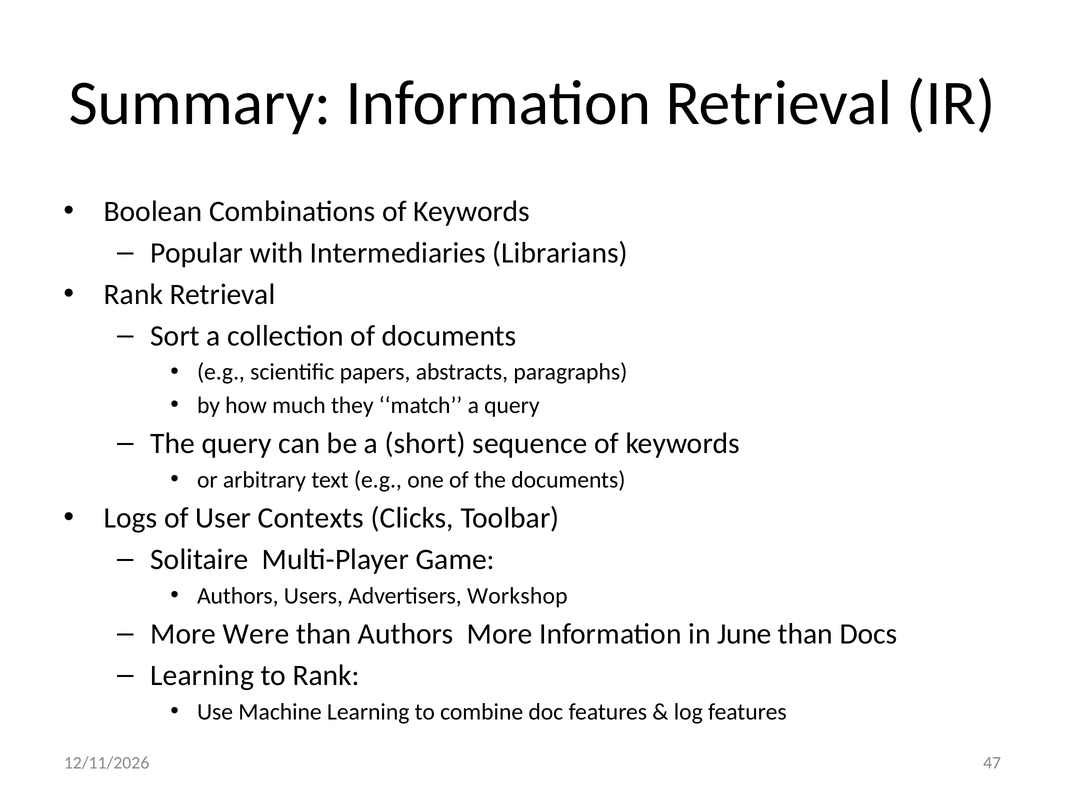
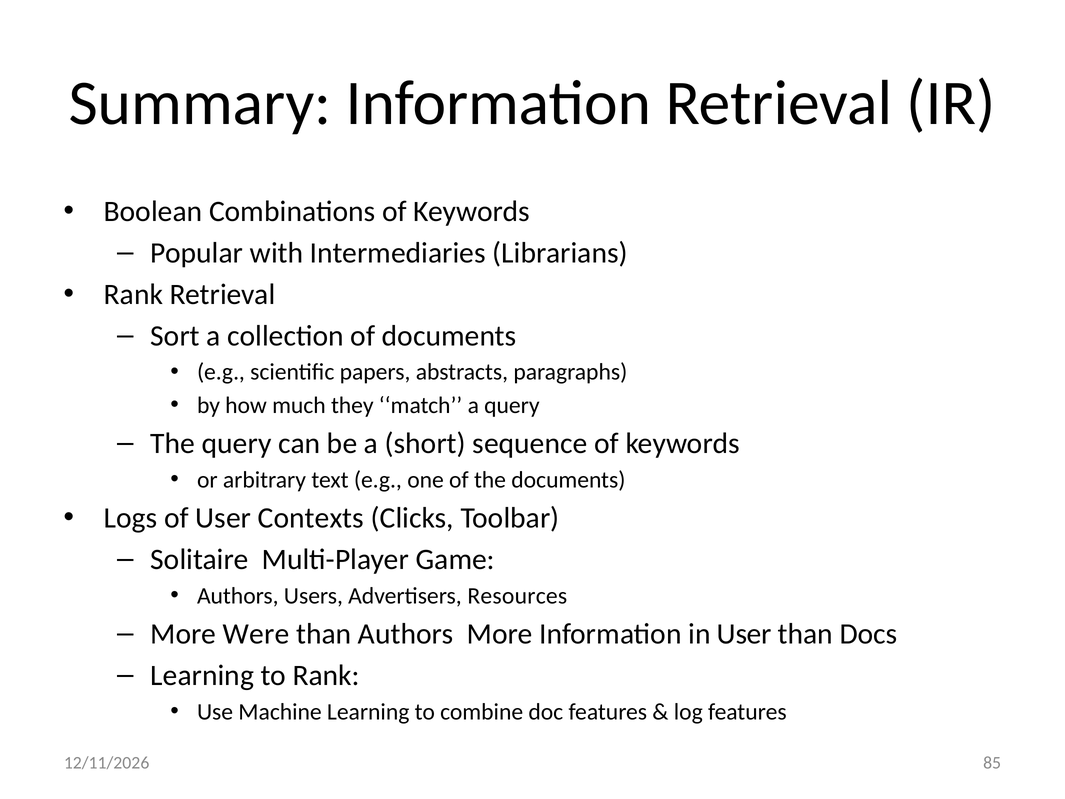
Workshop: Workshop -> Resources
in June: June -> User
47: 47 -> 85
